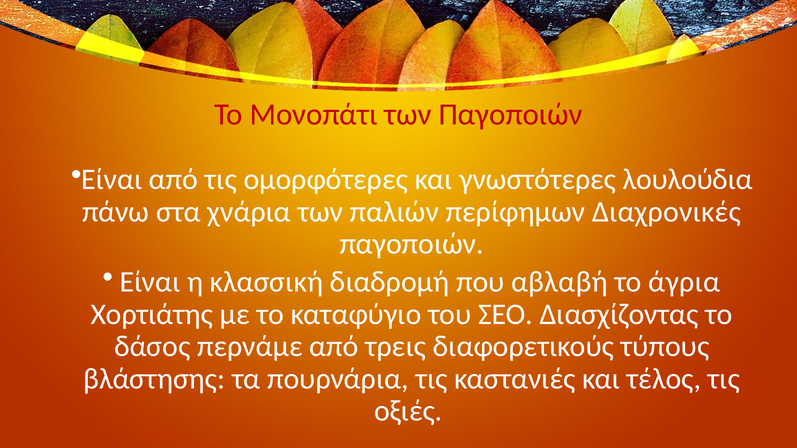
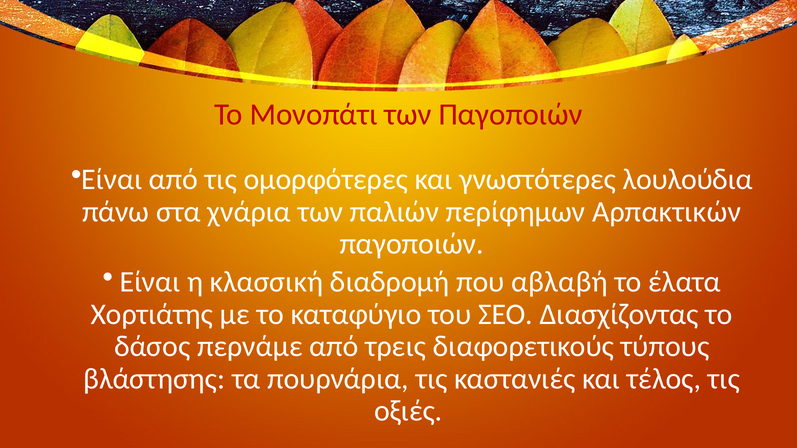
Διαχρονικές: Διαχρονικές -> Αρπακτικών
άγρια: άγρια -> έλατα
